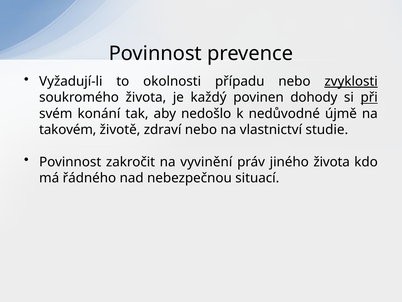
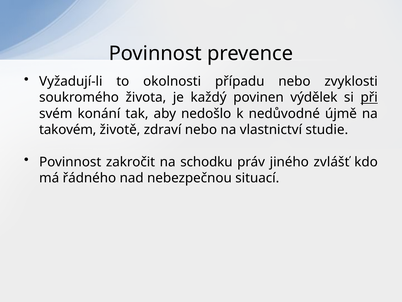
zvyklosti underline: present -> none
dohody: dohody -> výdělek
vyvinění: vyvinění -> schodku
jiného života: života -> zvlášť
